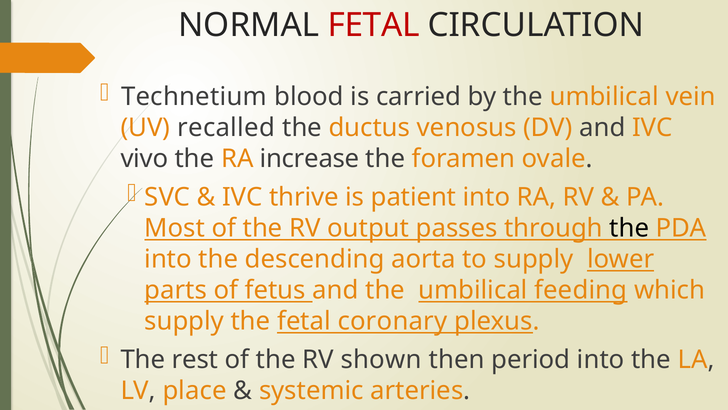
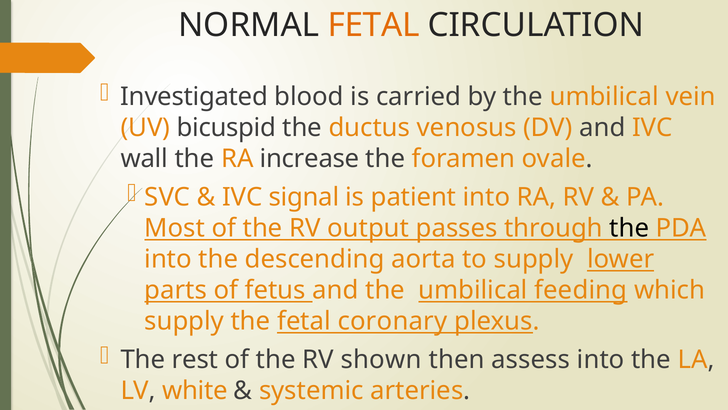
FETAL at (374, 25) colour: red -> orange
Technetium: Technetium -> Investigated
recalled: recalled -> bicuspid
vivo: vivo -> wall
thrive: thrive -> signal
period: period -> assess
place: place -> white
